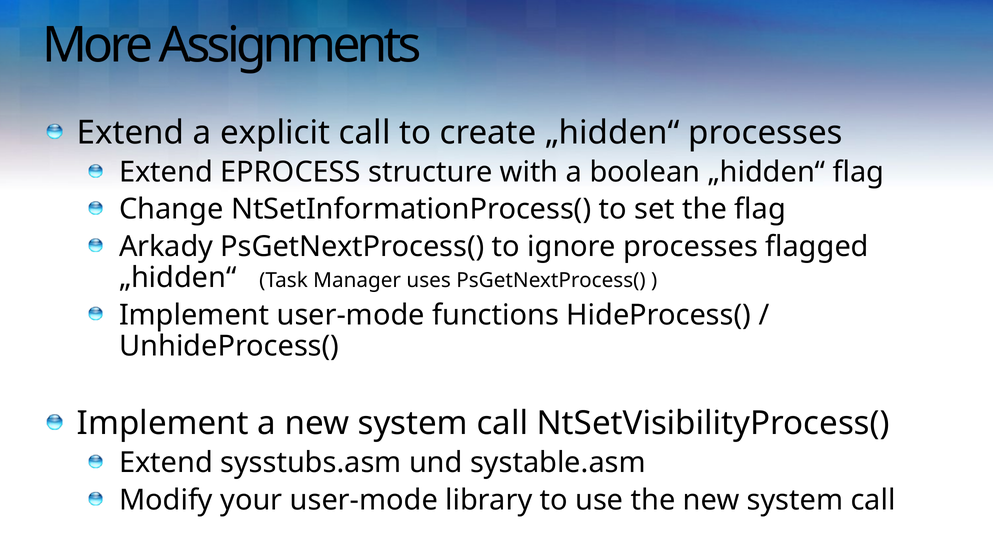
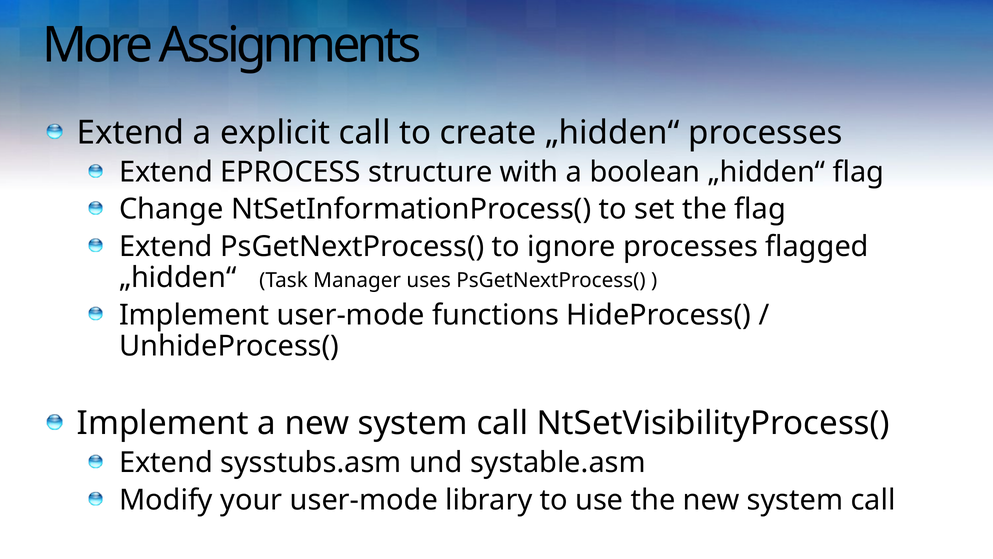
Arkady at (166, 246): Arkady -> Extend
